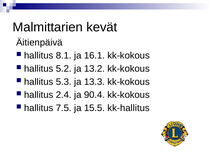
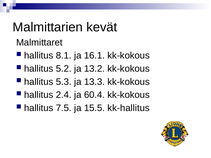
Äitienpäivä: Äitienpäivä -> Malmittaret
90.4: 90.4 -> 60.4
